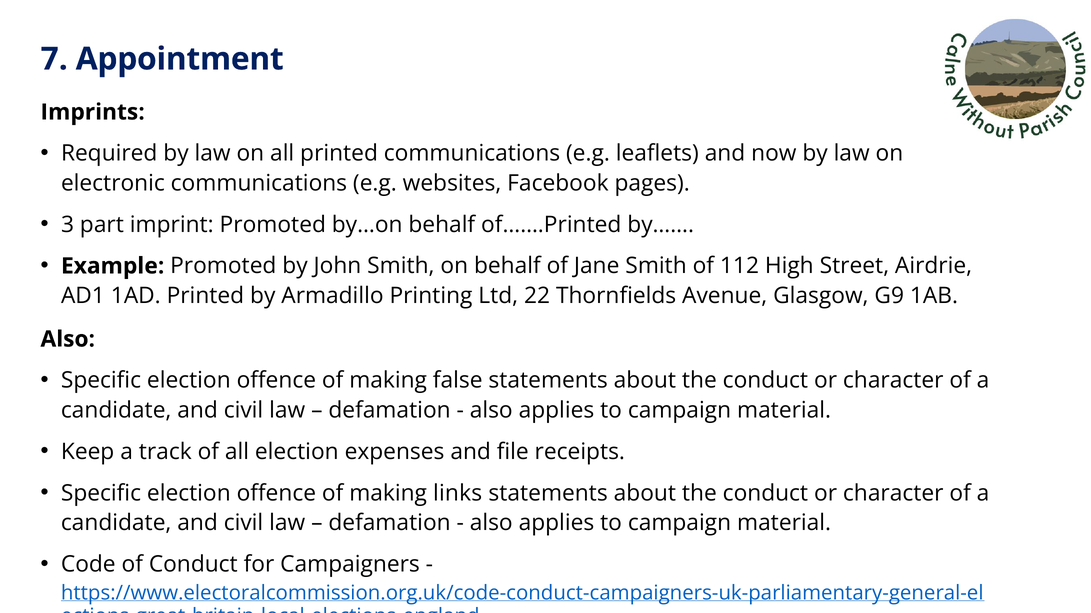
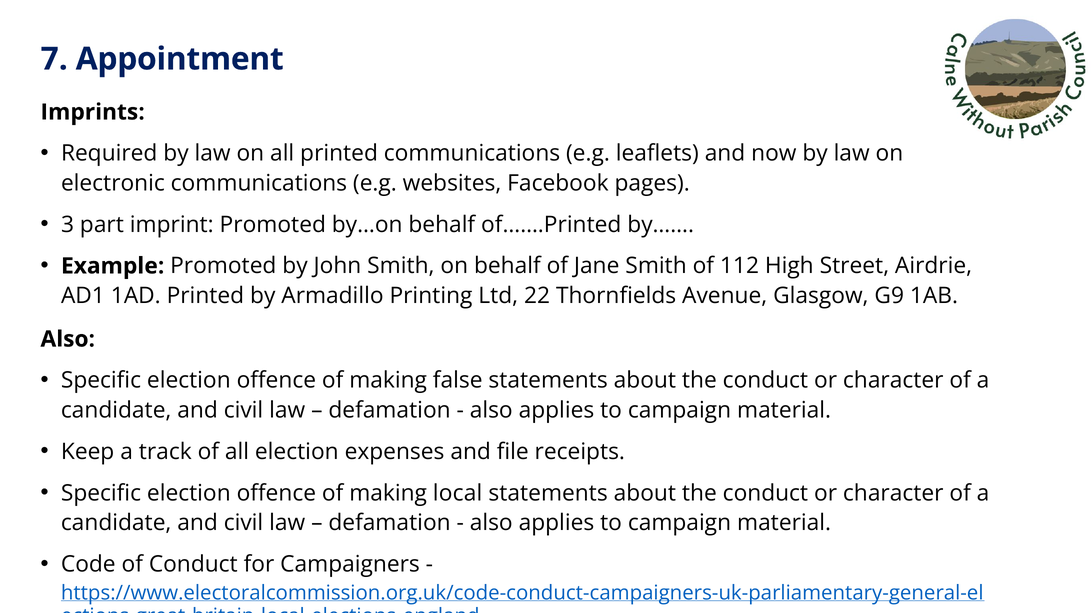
links: links -> local
